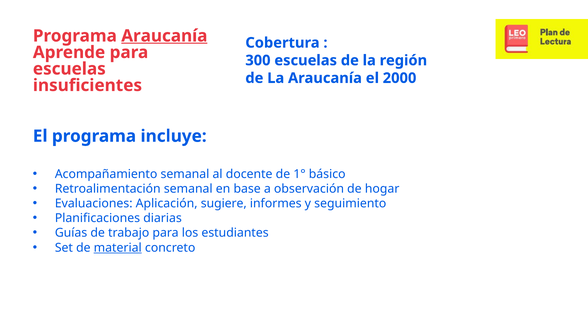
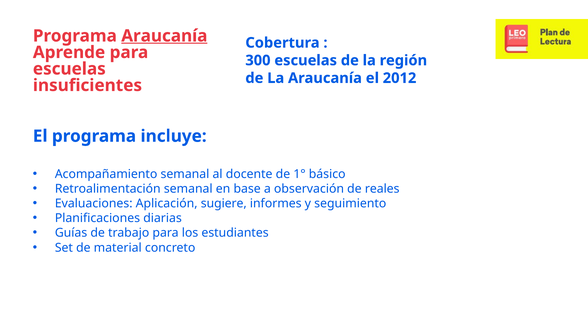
2000: 2000 -> 2012
hogar: hogar -> reales
material underline: present -> none
